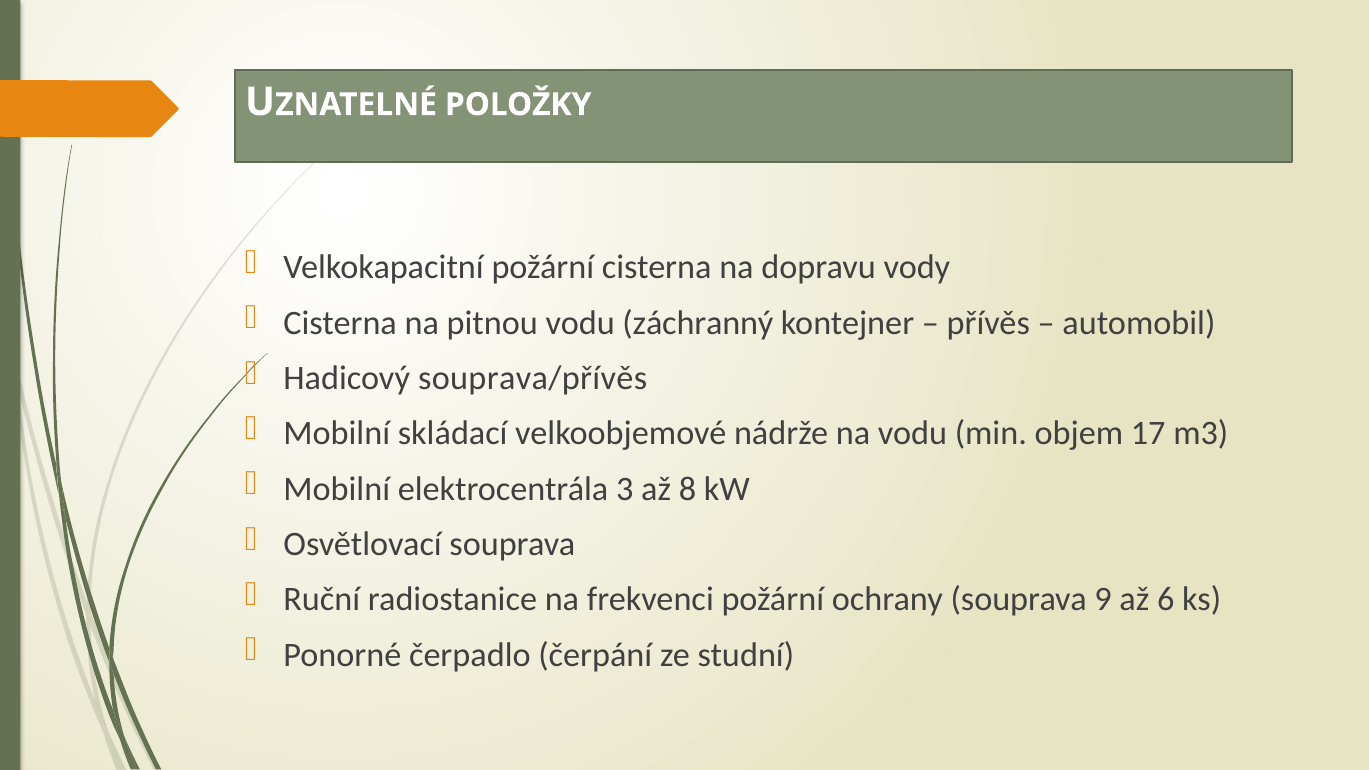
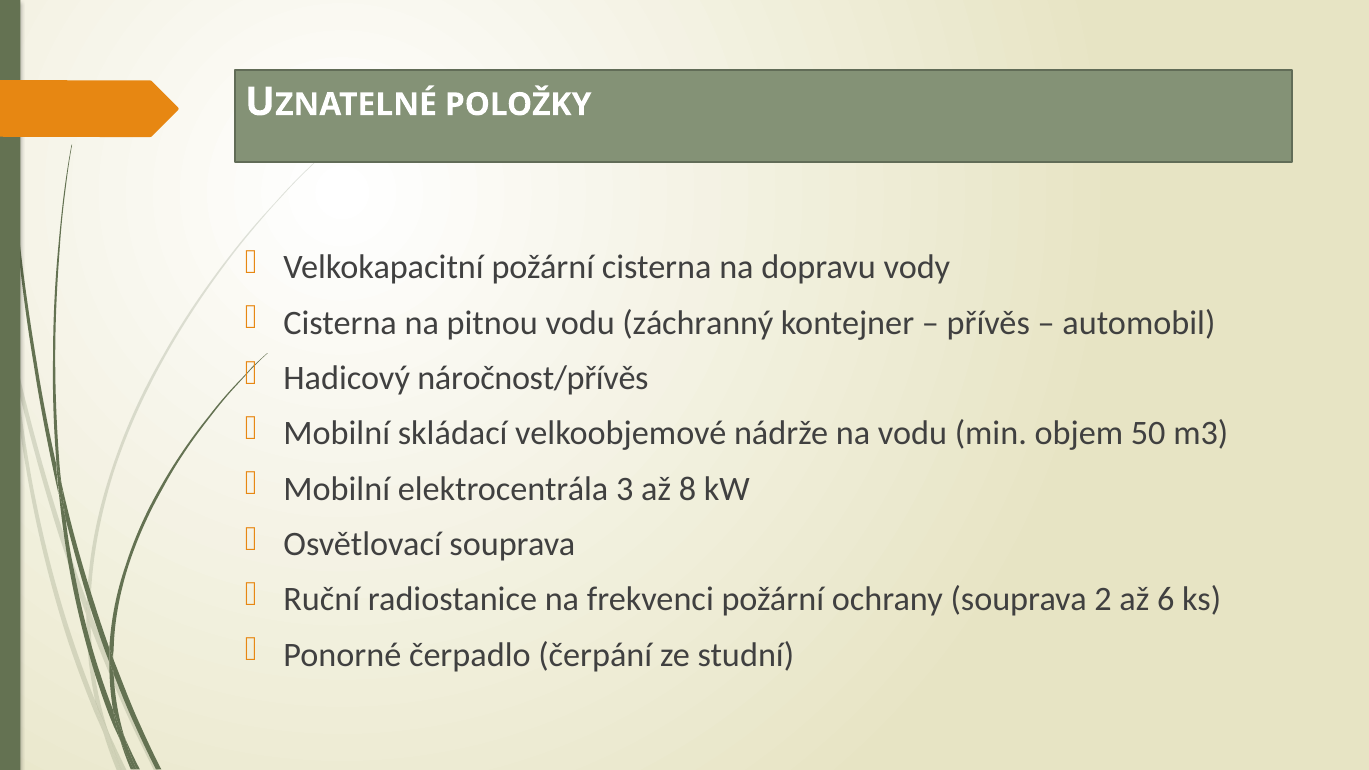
souprava/přívěs: souprava/přívěs -> náročnost/přívěs
17: 17 -> 50
9: 9 -> 2
